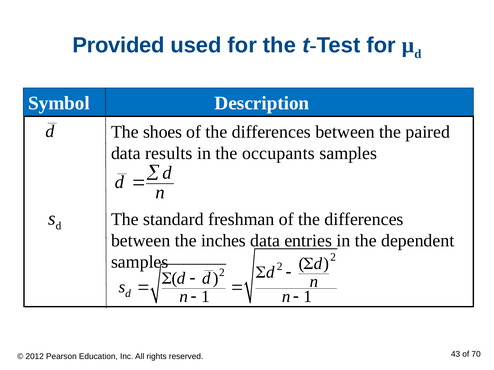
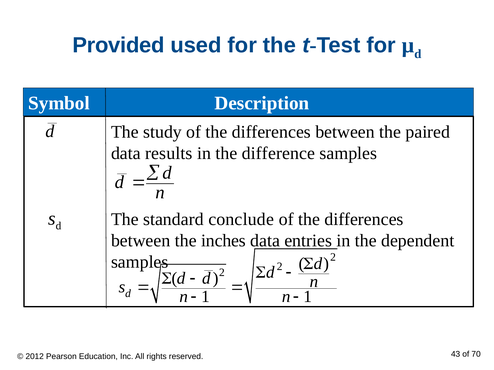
shoes: shoes -> study
occupants: occupants -> difference
freshman: freshman -> conclude
